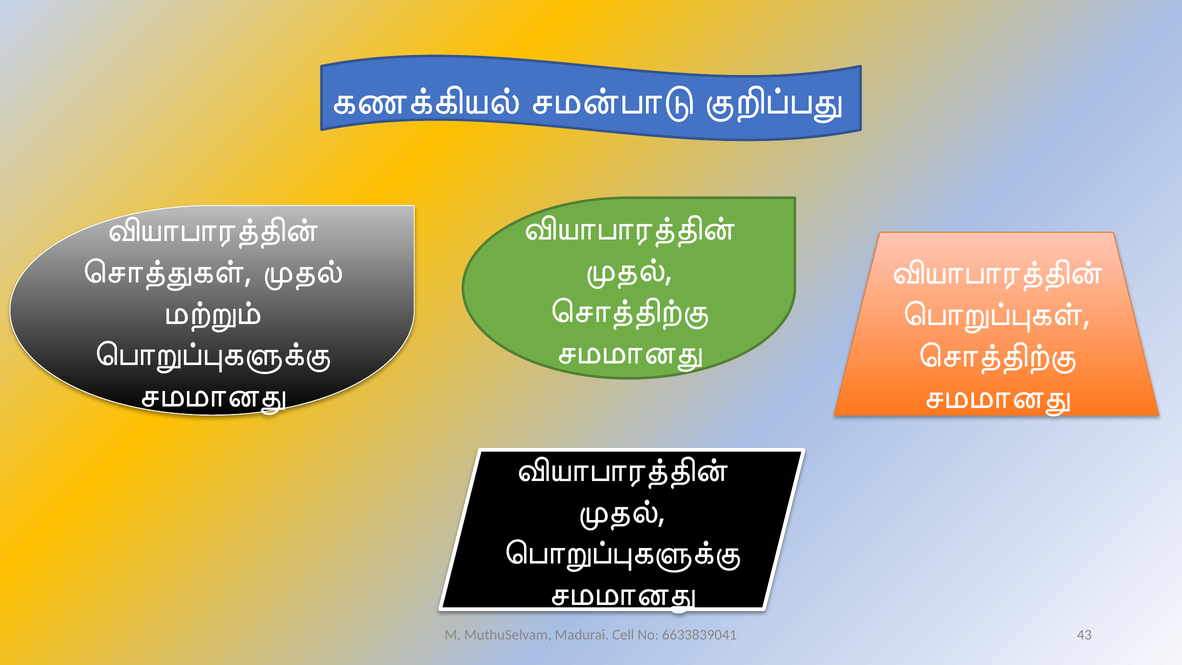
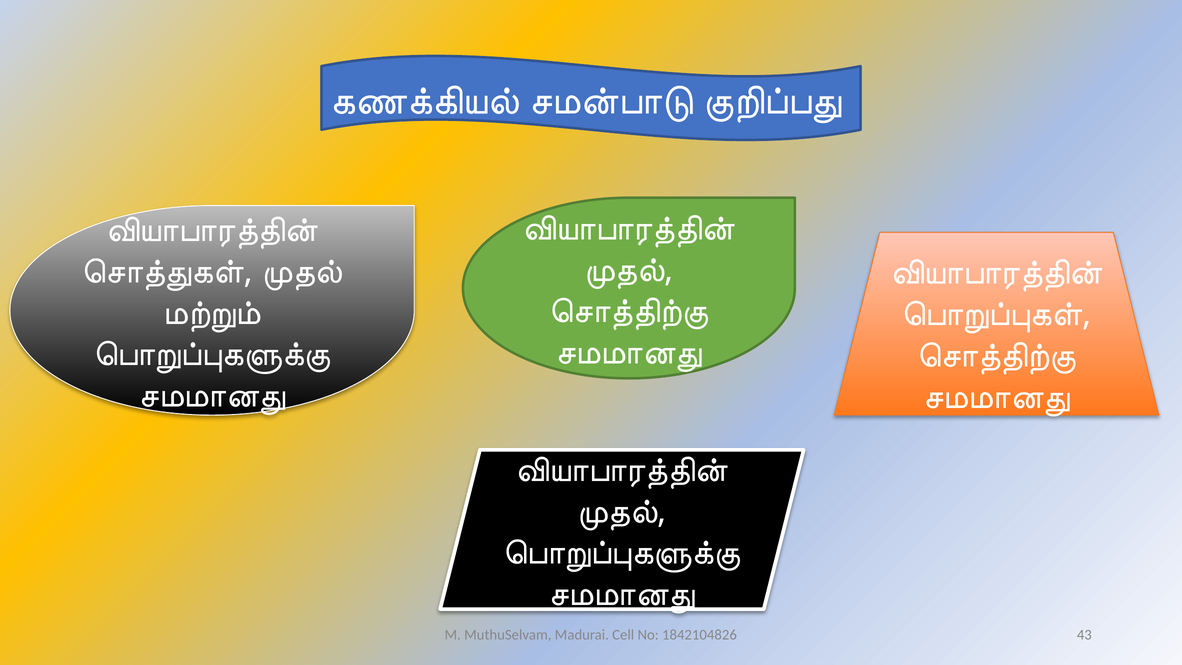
6633839041: 6633839041 -> 1842104826
